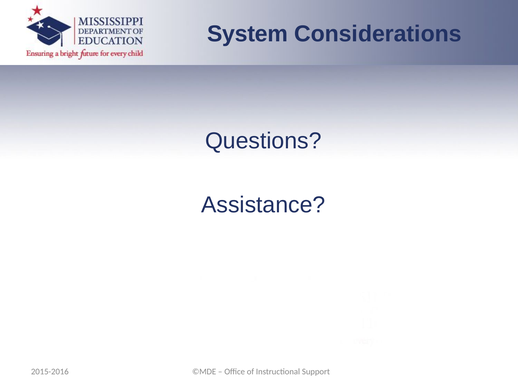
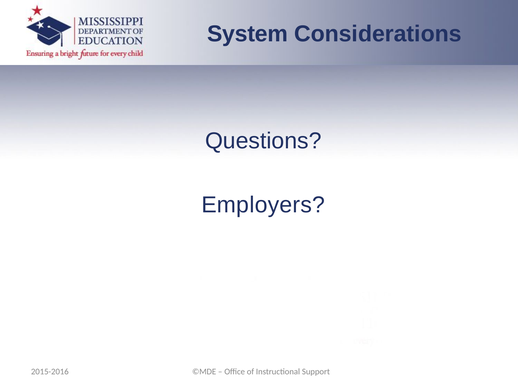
Assistance: Assistance -> Employers
